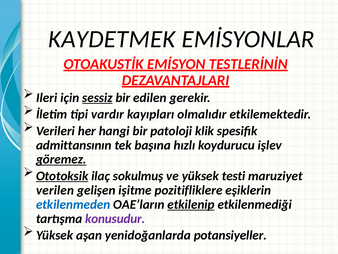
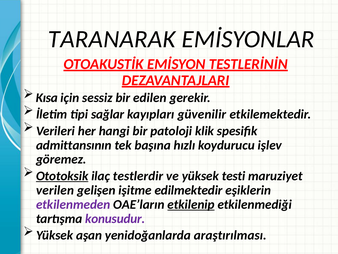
KAYDETMEK: KAYDETMEK -> TARANARAK
Ileri: Ileri -> Kısa
sessiz underline: present -> none
vardır: vardır -> sağlar
olmalıdır: olmalıdır -> güvenilir
göremez underline: present -> none
sokulmuş: sokulmuş -> testlerdir
pozitifliklere: pozitifliklere -> edilmektedir
etkilenmeden colour: blue -> purple
potansiyeller: potansiyeller -> araştırılması
